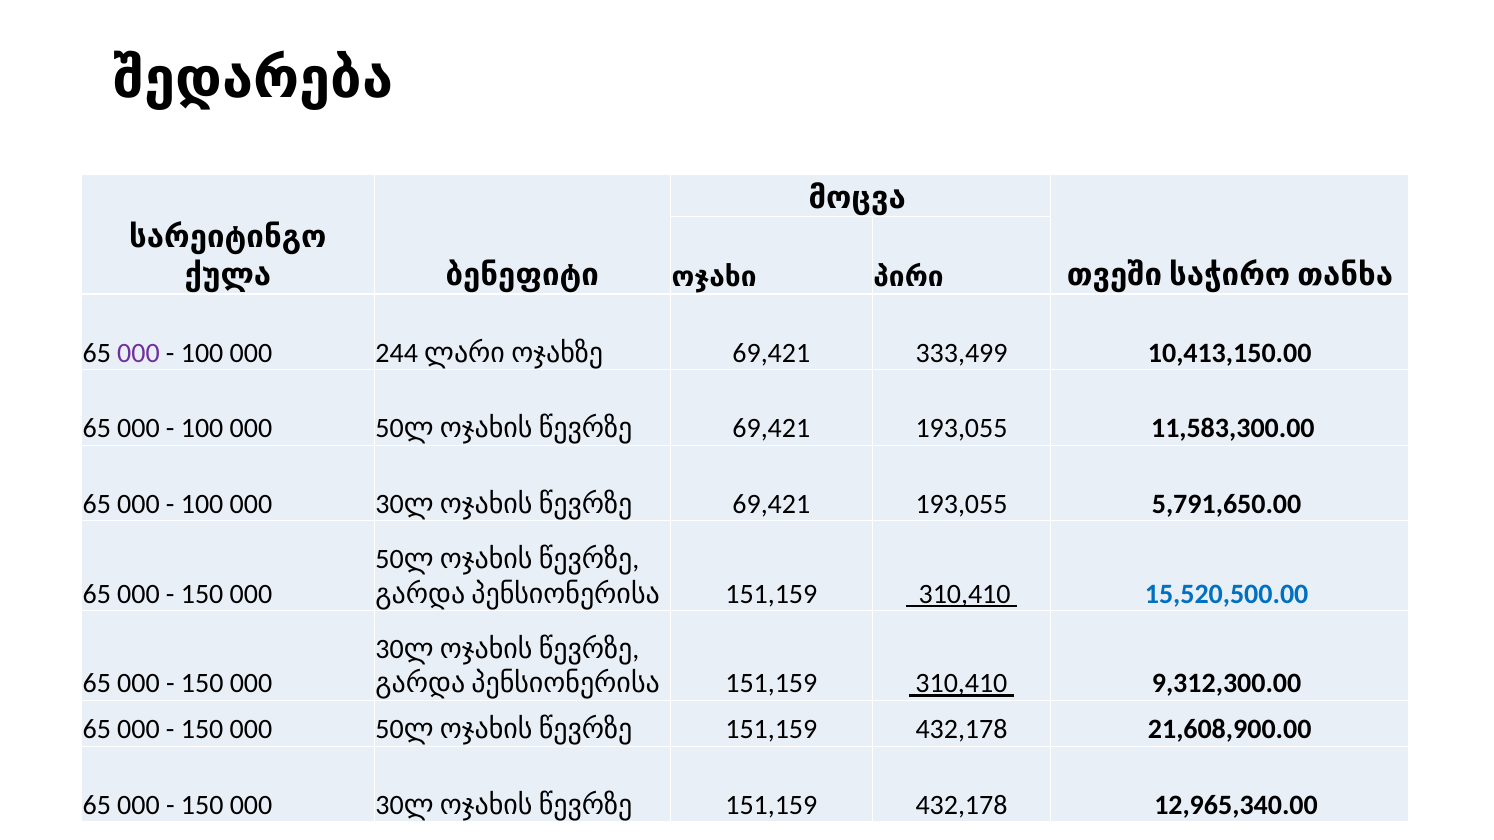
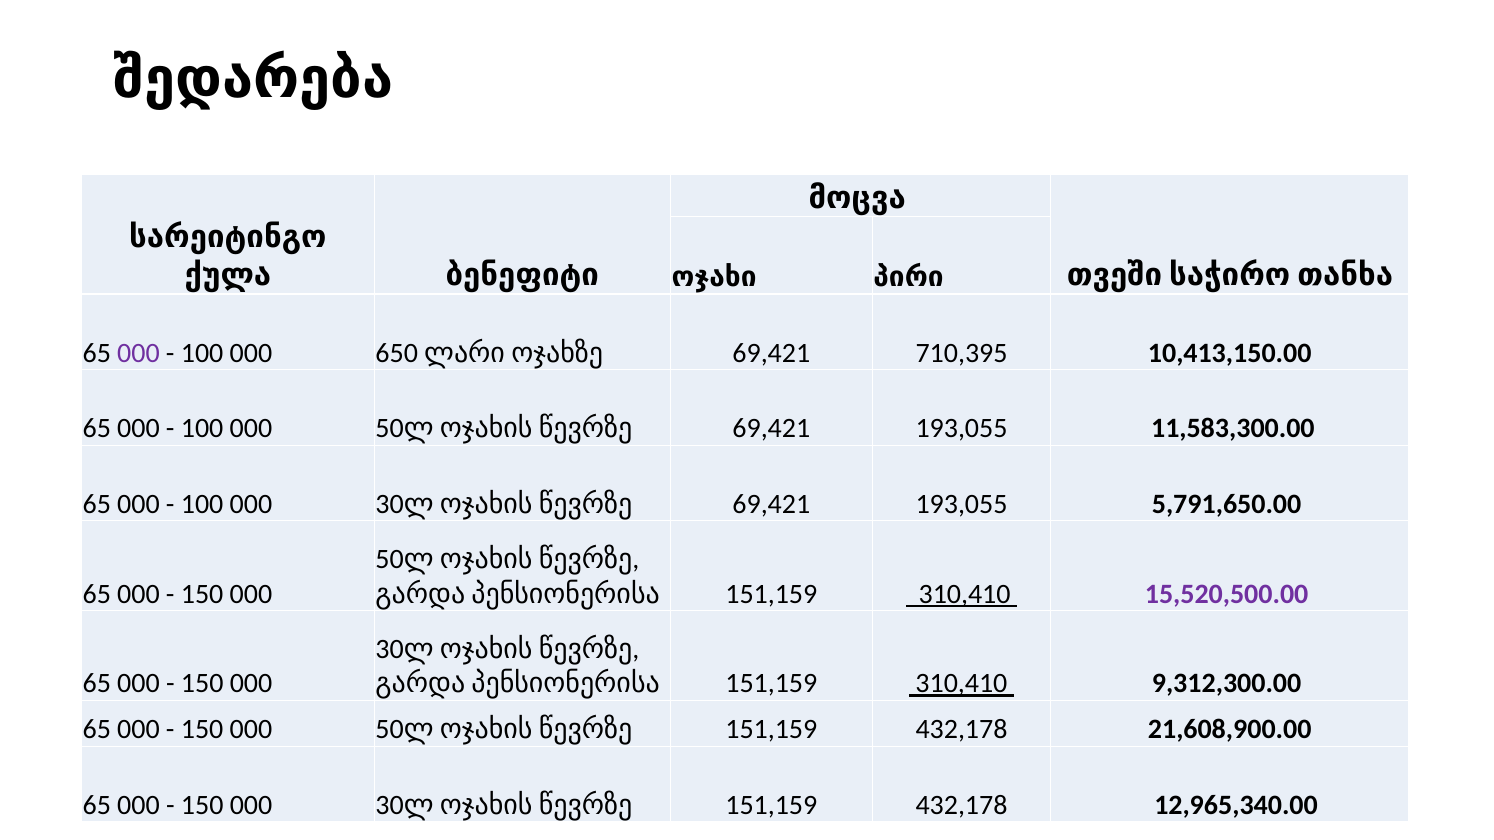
244: 244 -> 650
333,499: 333,499 -> 710,395
15,520,500.00 colour: blue -> purple
